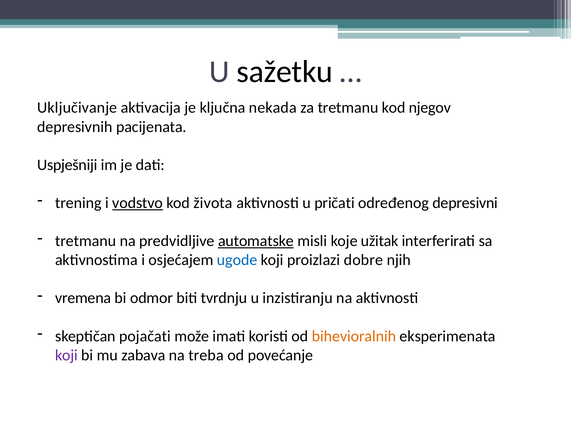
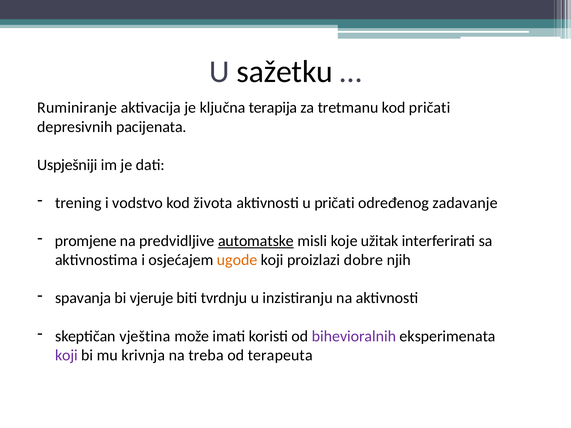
Uključivanje: Uključivanje -> Ruminiranje
nekada: nekada -> terapija
kod njegov: njegov -> pričati
vodstvo underline: present -> none
depresivni: depresivni -> zadavanje
tretmanu at (86, 241): tretmanu -> promjene
ugode colour: blue -> orange
vremena: vremena -> spavanja
odmor: odmor -> vjeruje
pojačati: pojačati -> vještina
bihevioralnih colour: orange -> purple
zabava: zabava -> krivnja
povećanje: povećanje -> terapeuta
